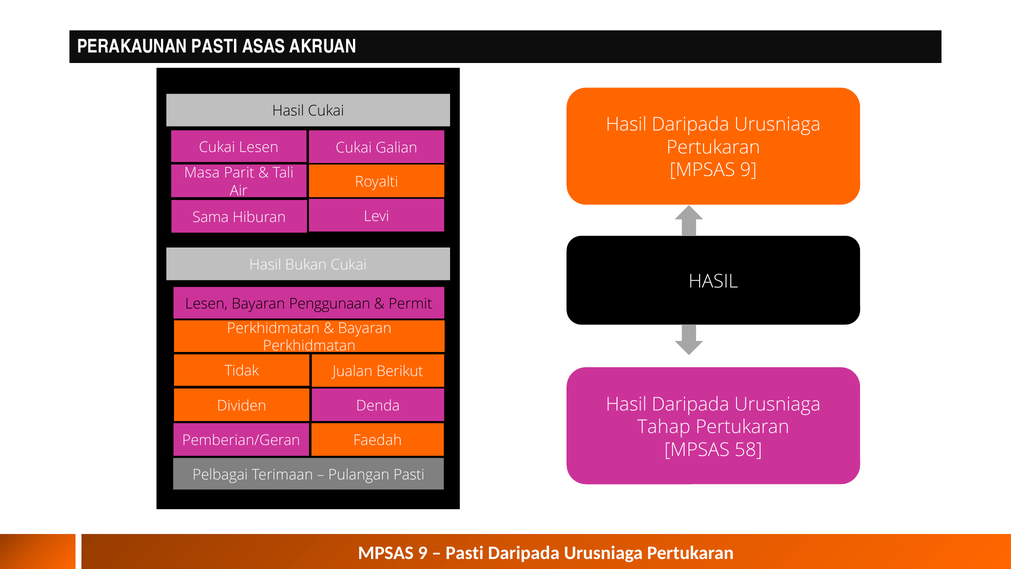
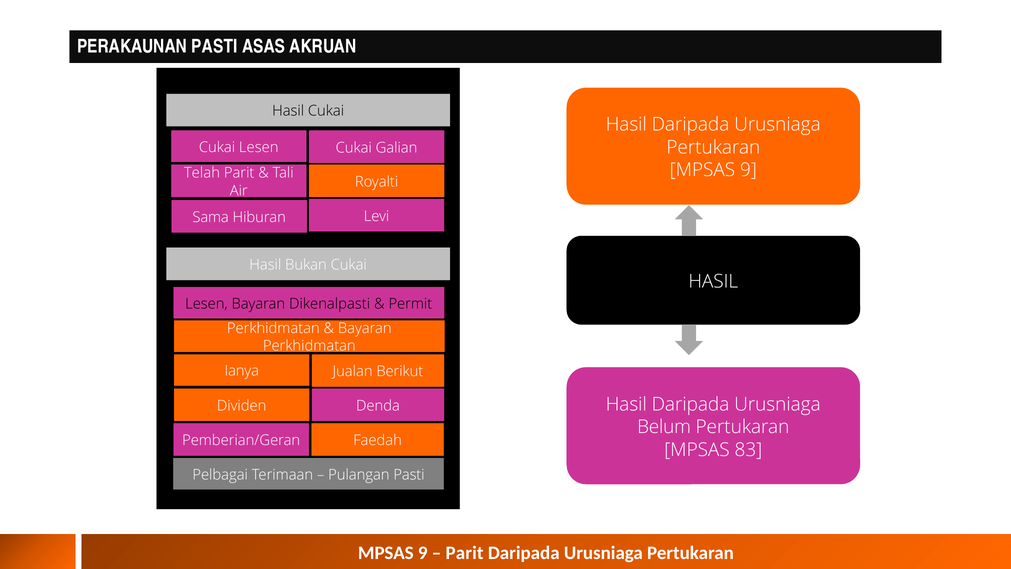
Masa: Masa -> Telah
Penggunaan: Penggunaan -> Dikenalpasti
Tidak: Tidak -> Ianya
Tahap: Tahap -> Belum
58: 58 -> 83
Pasti at (465, 553): Pasti -> Parit
